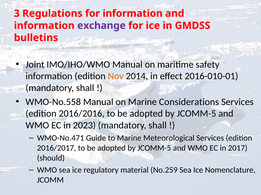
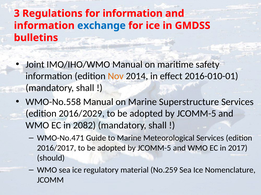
exchange colour: purple -> blue
Considerations: Considerations -> Superstructure
2016/2016: 2016/2016 -> 2016/2029
2023: 2023 -> 2082
